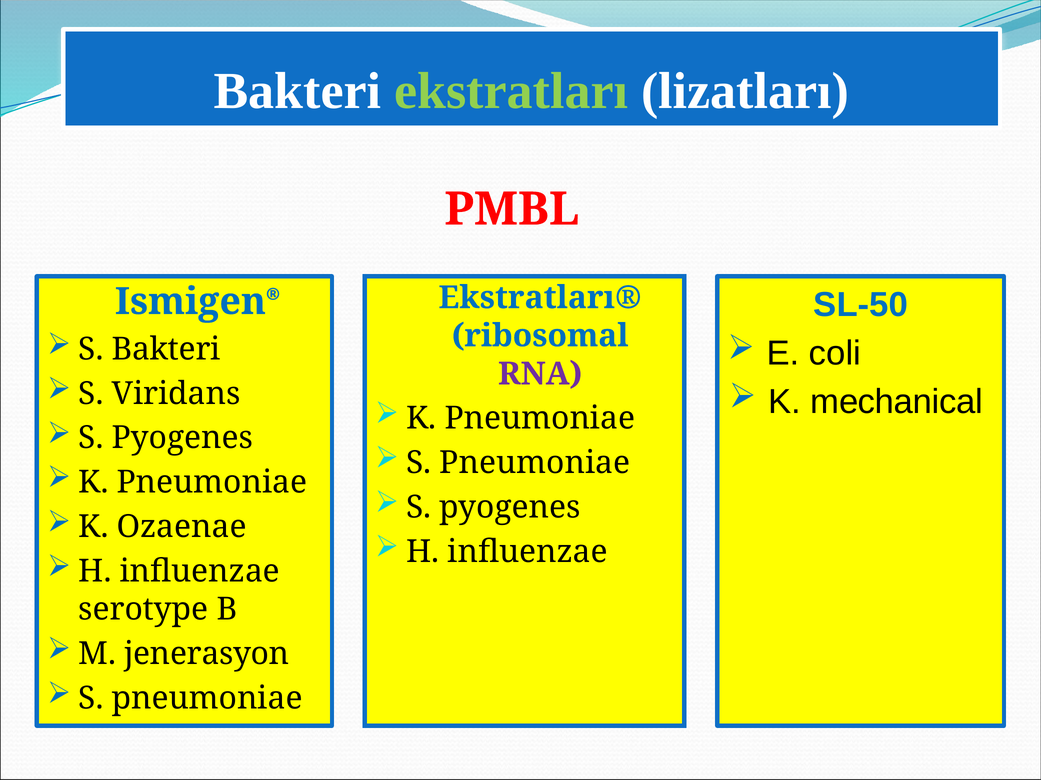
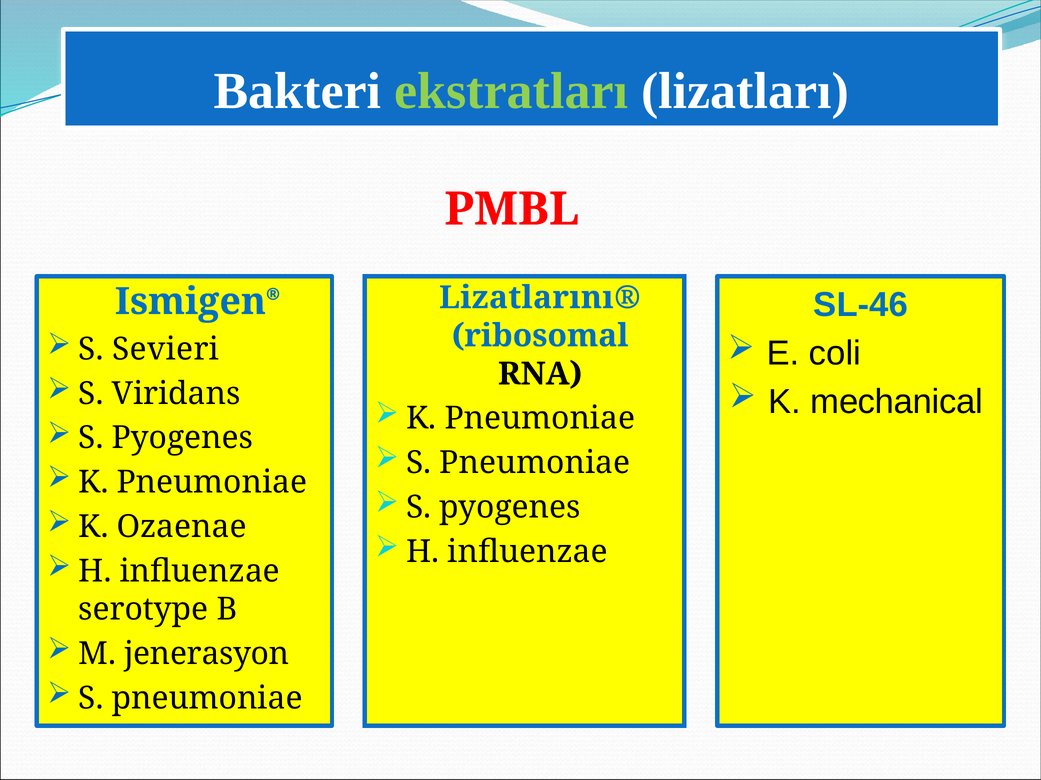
Ekstratları®: Ekstratları® -> Lizatlarını®
SL-50: SL-50 -> SL-46
S Bakteri: Bakteri -> Sevieri
RNA colour: purple -> black
